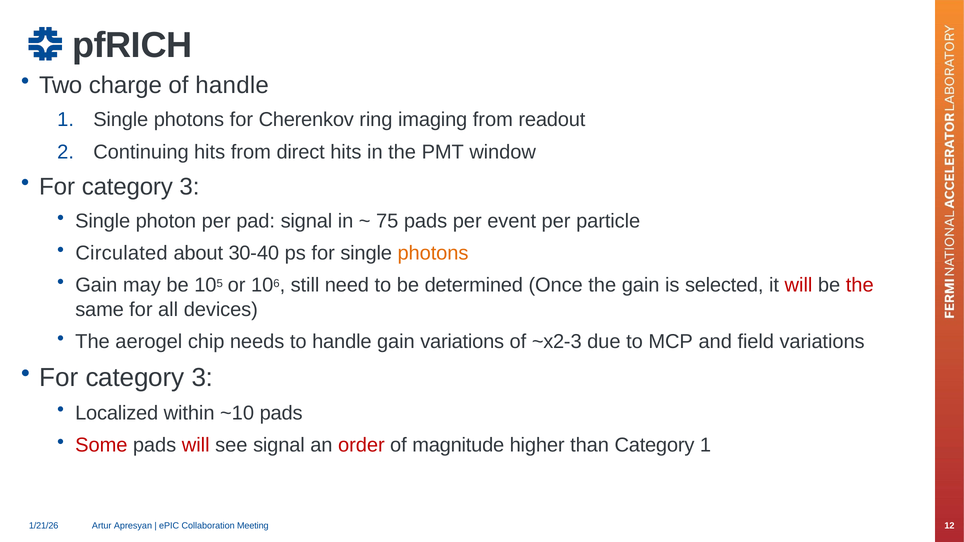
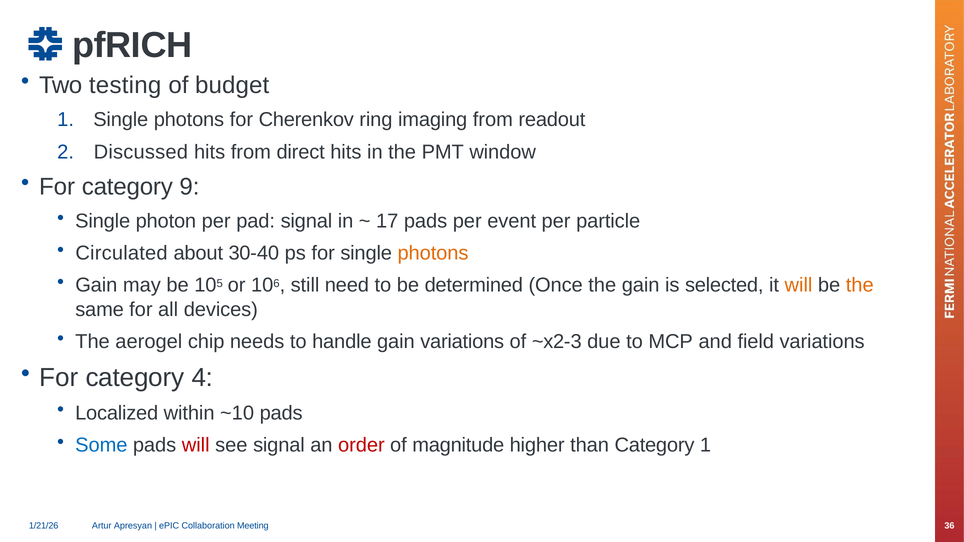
charge: charge -> testing
of handle: handle -> budget
Continuing: Continuing -> Discussed
3 at (189, 187): 3 -> 9
75: 75 -> 17
will at (798, 285) colour: red -> orange
the at (860, 285) colour: red -> orange
3 at (202, 378): 3 -> 4
Some colour: red -> blue
12: 12 -> 36
